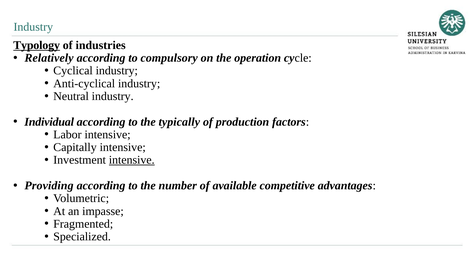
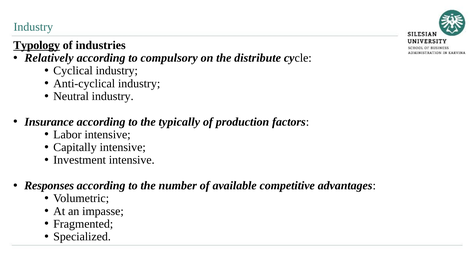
operation: operation -> distribute
Individual: Individual -> Insurance
intensive at (132, 160) underline: present -> none
Providing: Providing -> Responses
